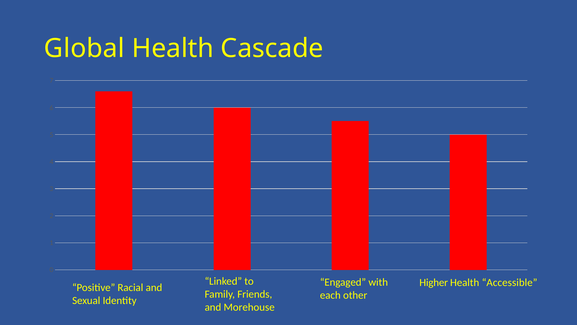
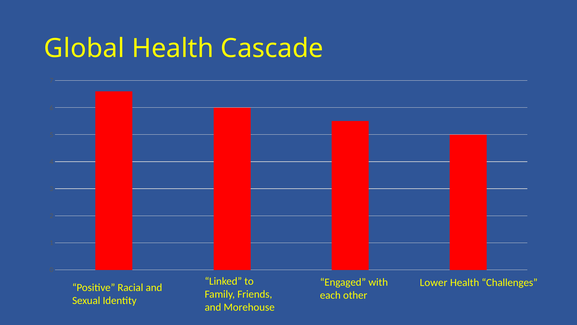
Higher: Higher -> Lower
Accessible: Accessible -> Challenges
